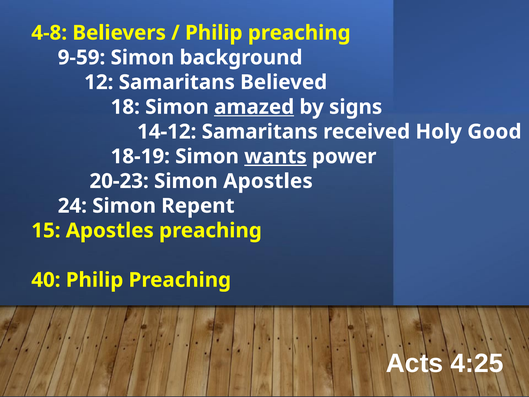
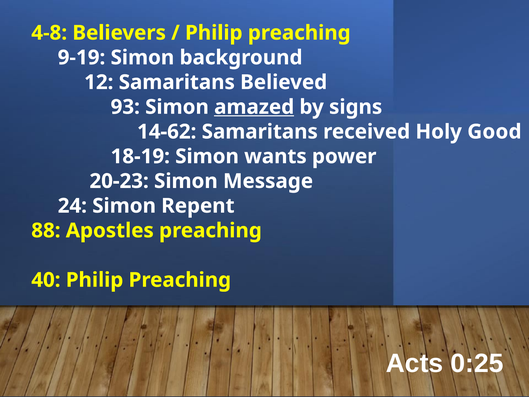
9-59: 9-59 -> 9-19
18: 18 -> 93
14-12: 14-12 -> 14-62
wants underline: present -> none
Simon Apostles: Apostles -> Message
15: 15 -> 88
4:25: 4:25 -> 0:25
